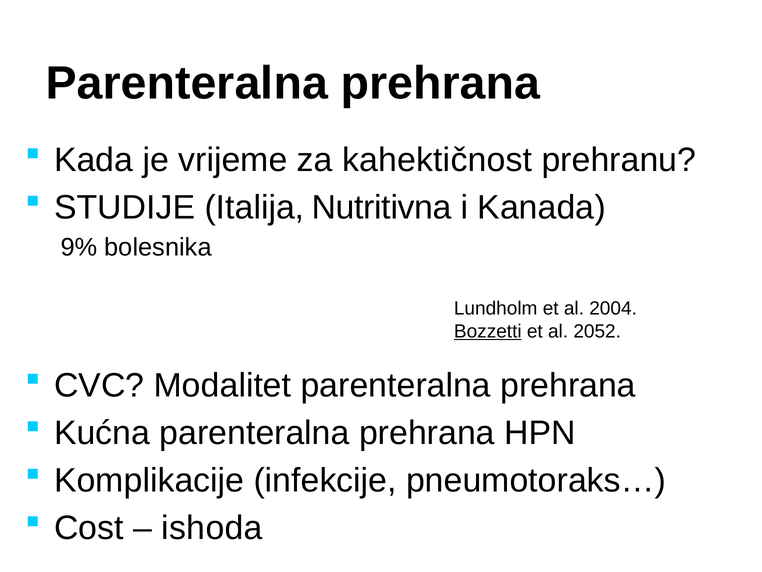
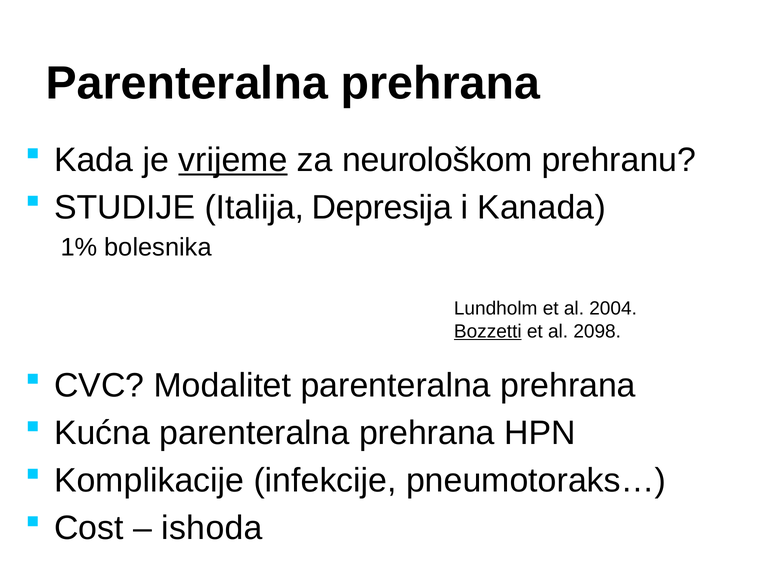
vrijeme underline: none -> present
kahektičnost: kahektičnost -> neurološkom
Nutritivna: Nutritivna -> Depresija
9%: 9% -> 1%
2052: 2052 -> 2098
